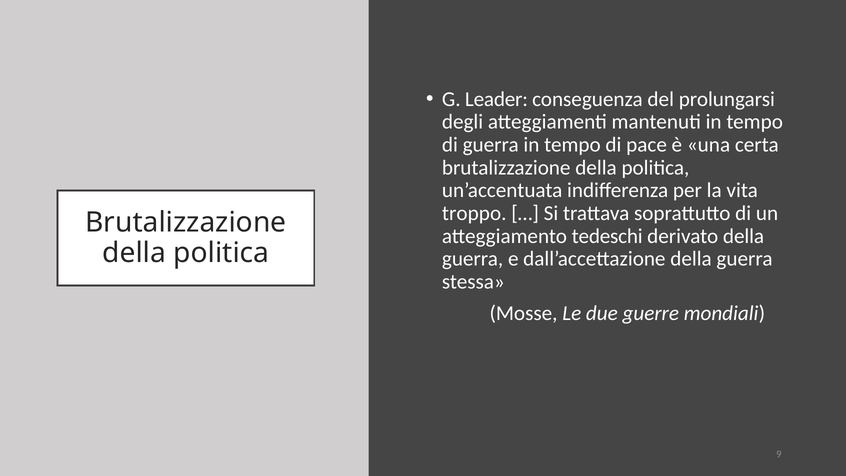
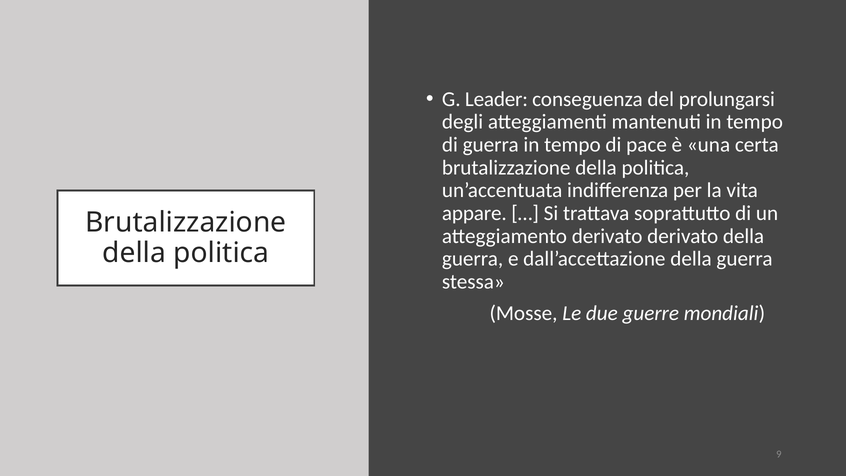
troppo: troppo -> appare
atteggiamento tedeschi: tedeschi -> derivato
